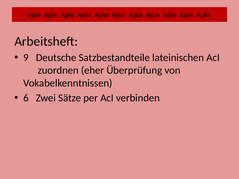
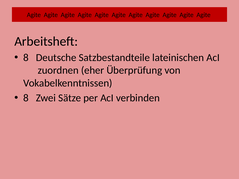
9 at (26, 58): 9 -> 8
6 at (26, 98): 6 -> 8
